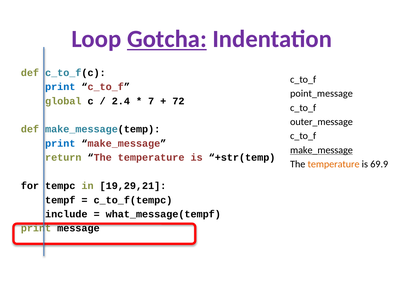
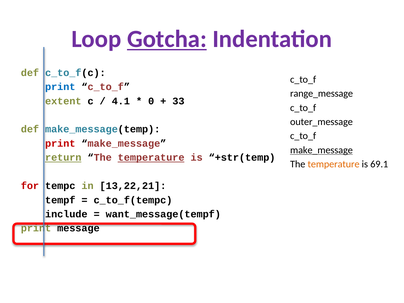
point_message: point_message -> range_message
global: global -> extent
2.4: 2.4 -> 4.1
7: 7 -> 0
72: 72 -> 33
print at (60, 143) colour: blue -> red
return underline: none -> present
temperature at (151, 158) underline: none -> present
69.9: 69.9 -> 69.1
for colour: black -> red
19,29,21: 19,29,21 -> 13,22,21
what_message(tempf: what_message(tempf -> want_message(tempf
